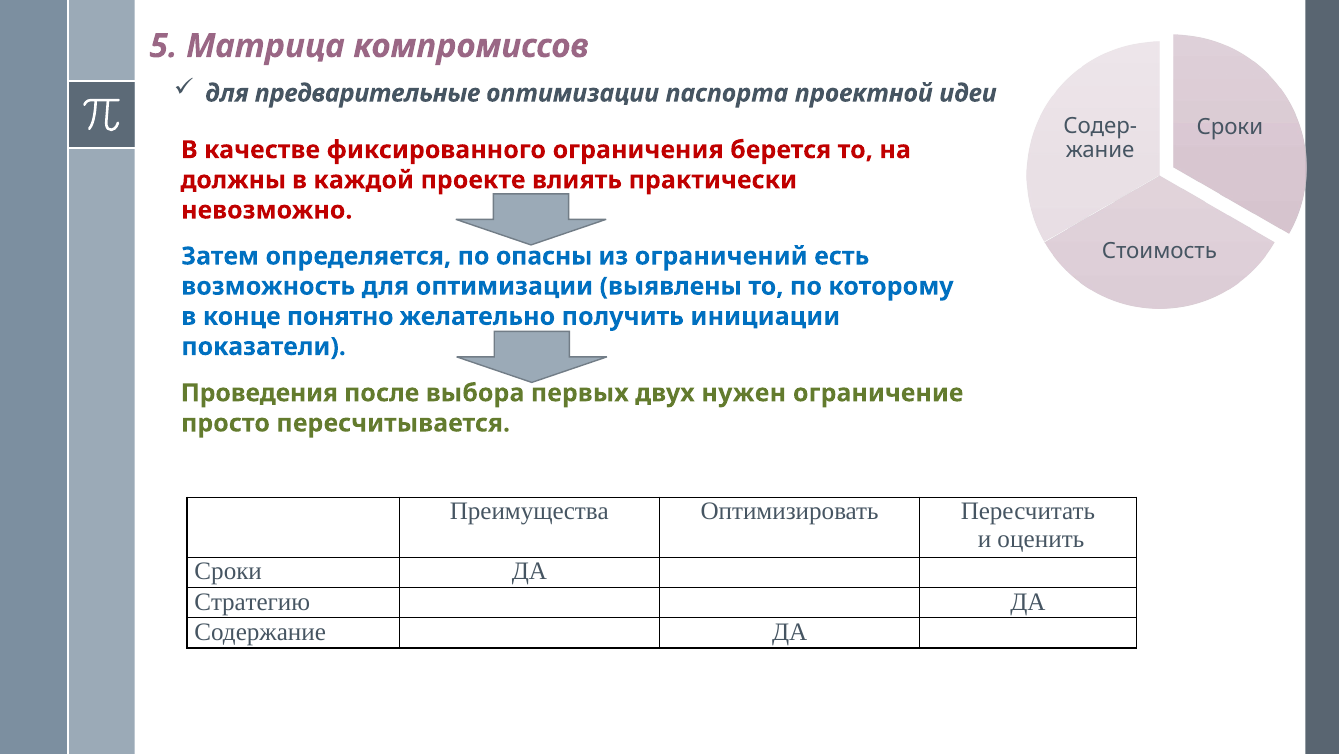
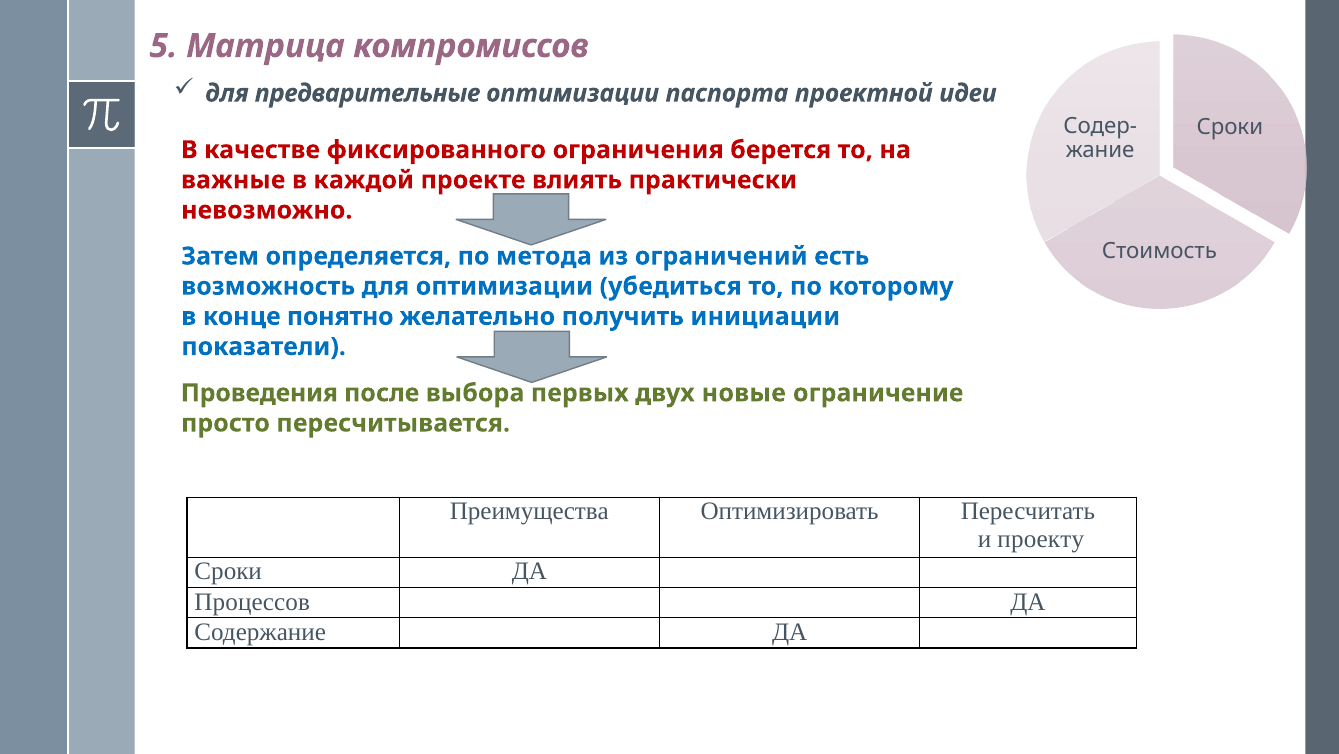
должны: должны -> важные
опасны: опасны -> метода
выявлены: выявлены -> убедиться
нужен: нужен -> новые
оценить: оценить -> проекту
Стратегию: Стратегию -> Процессов
